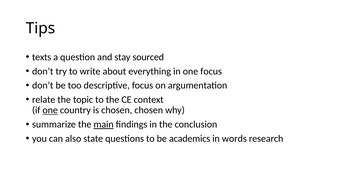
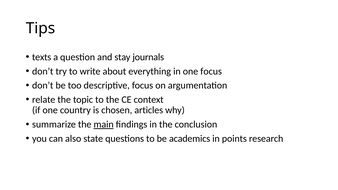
sourced: sourced -> journals
one at (50, 110) underline: present -> none
chosen chosen: chosen -> articles
words: words -> points
